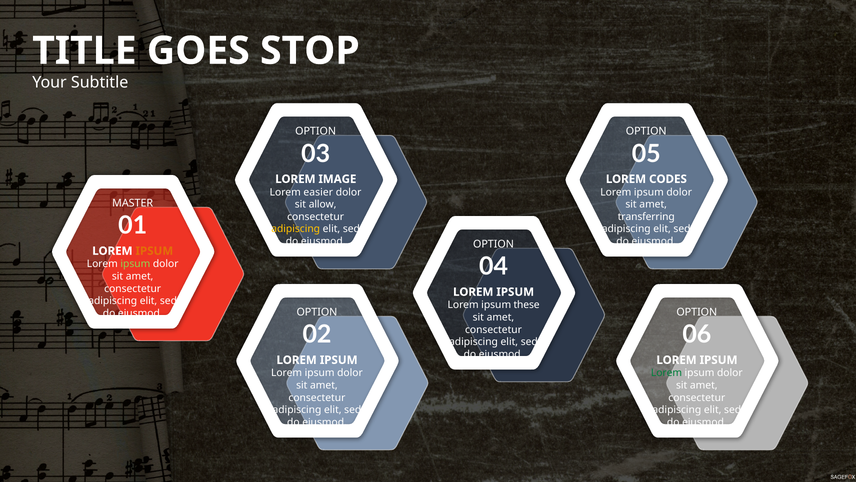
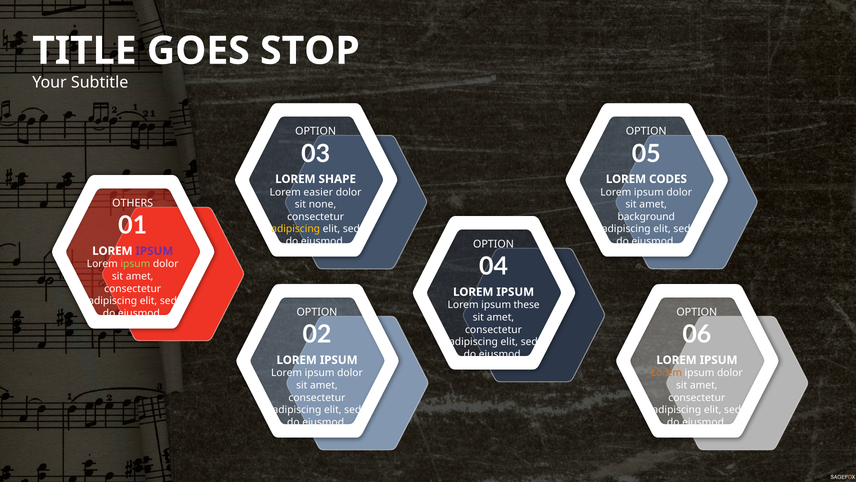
IMAGE: IMAGE -> SHAPE
MASTER: MASTER -> OTHERS
allow: allow -> none
transferring: transferring -> background
IPSUM at (154, 251) colour: orange -> purple
Lorem at (666, 373) colour: green -> orange
